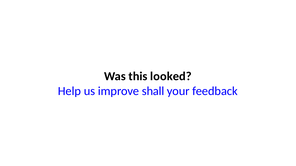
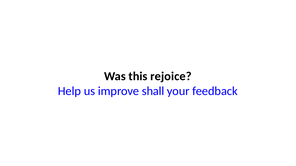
looked: looked -> rejoice
